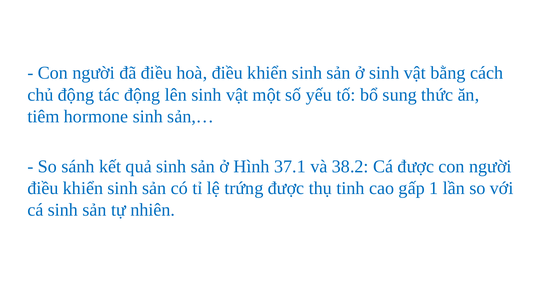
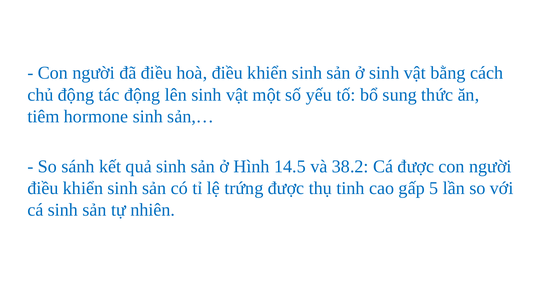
37.1: 37.1 -> 14.5
1: 1 -> 5
